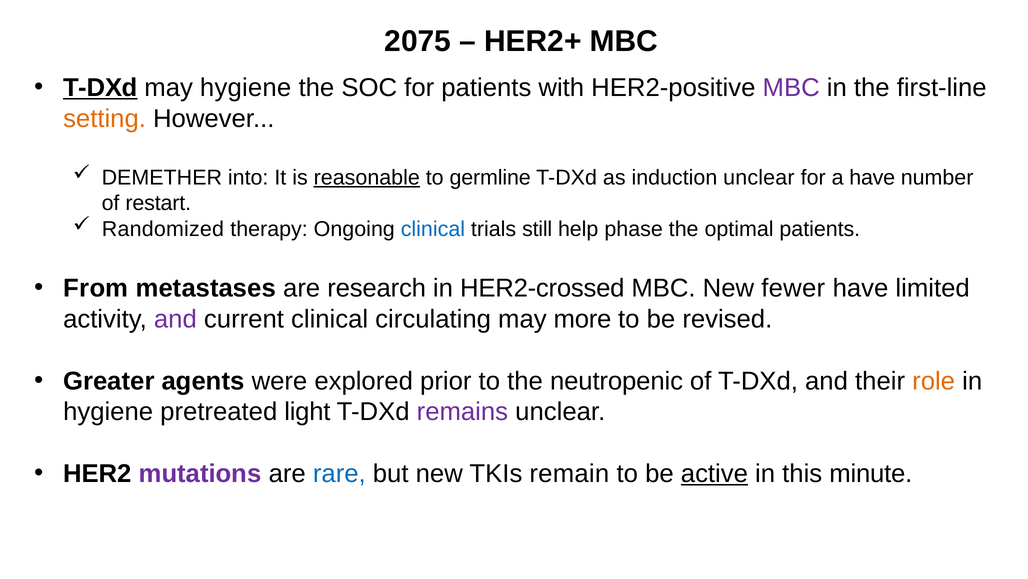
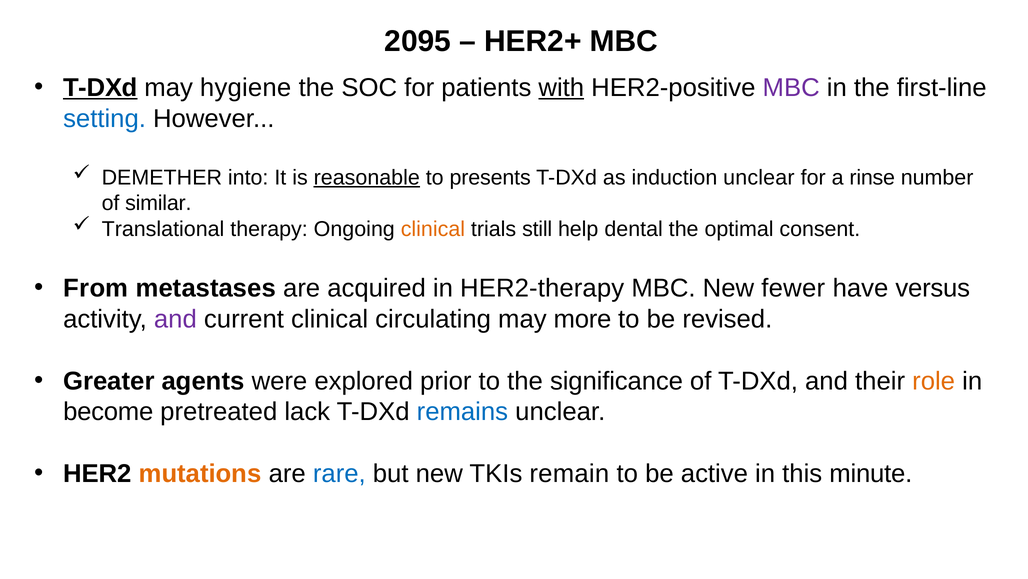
2075: 2075 -> 2095
with underline: none -> present
setting colour: orange -> blue
germline: germline -> presents
a have: have -> rinse
restart: restart -> similar
Randomized: Randomized -> Translational
clinical at (433, 229) colour: blue -> orange
phase: phase -> dental
optimal patients: patients -> consent
research: research -> acquired
HER2-crossed: HER2-crossed -> HER2-therapy
limited: limited -> versus
neutropenic: neutropenic -> significance
hygiene at (108, 411): hygiene -> become
light: light -> lack
remains colour: purple -> blue
mutations colour: purple -> orange
active underline: present -> none
